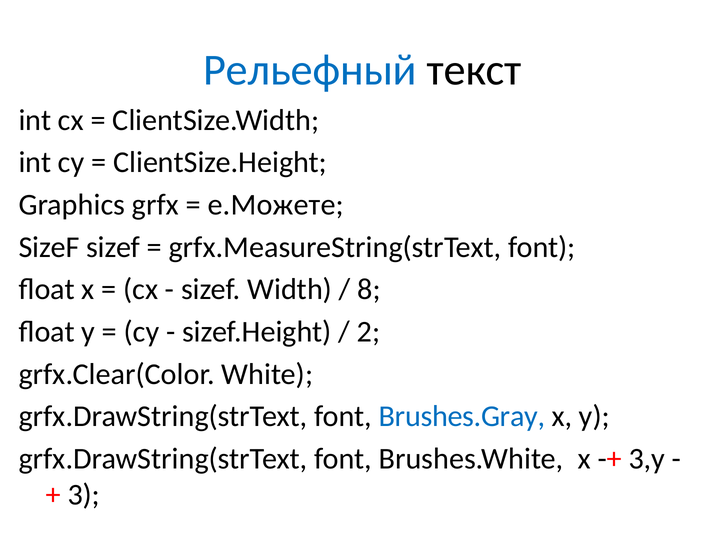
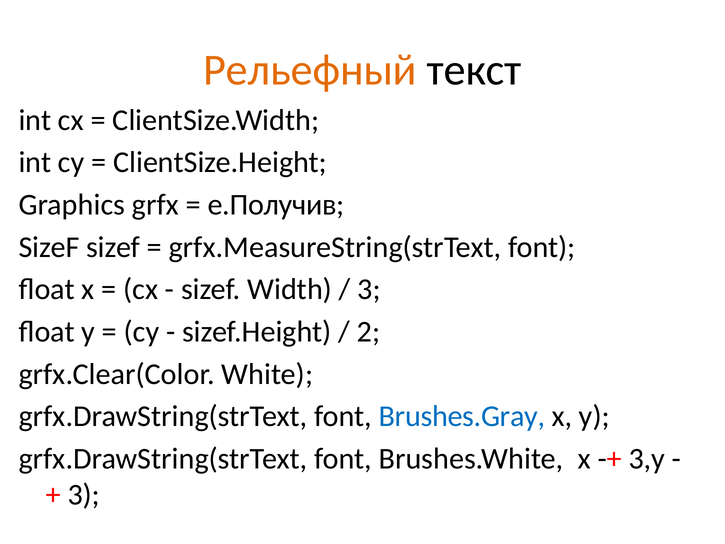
Рельефный colour: blue -> orange
e.Можете: e.Можете -> e.Получив
8 at (369, 289): 8 -> 3
